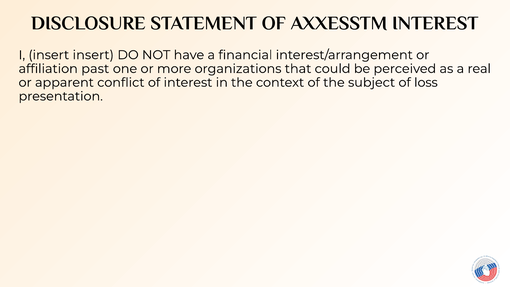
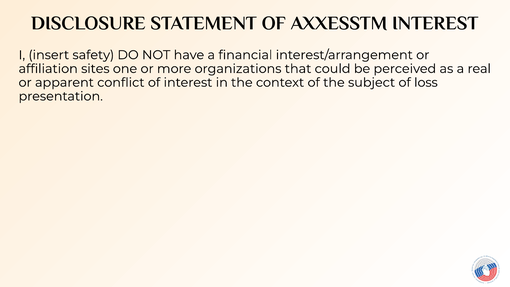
insert insert: insert -> safety
past: past -> sites
